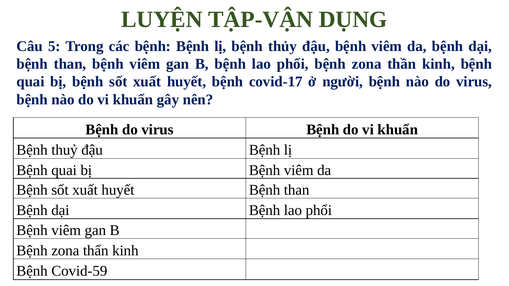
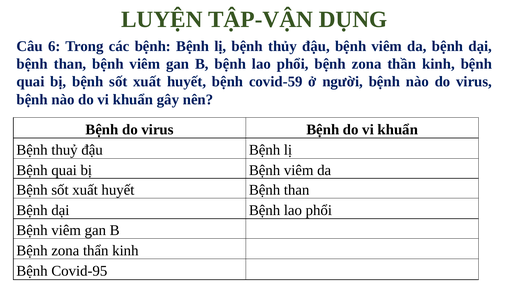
5: 5 -> 6
covid-17: covid-17 -> covid-59
Covid-59: Covid-59 -> Covid-95
